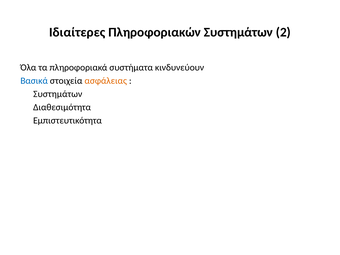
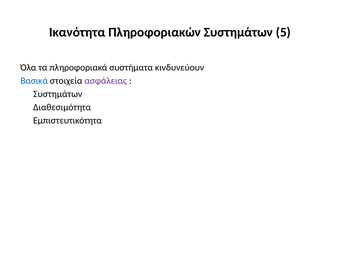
Ιδιαίτερες: Ιδιαίτερες -> Ικανότητα
2: 2 -> 5
ασφάλειας colour: orange -> purple
